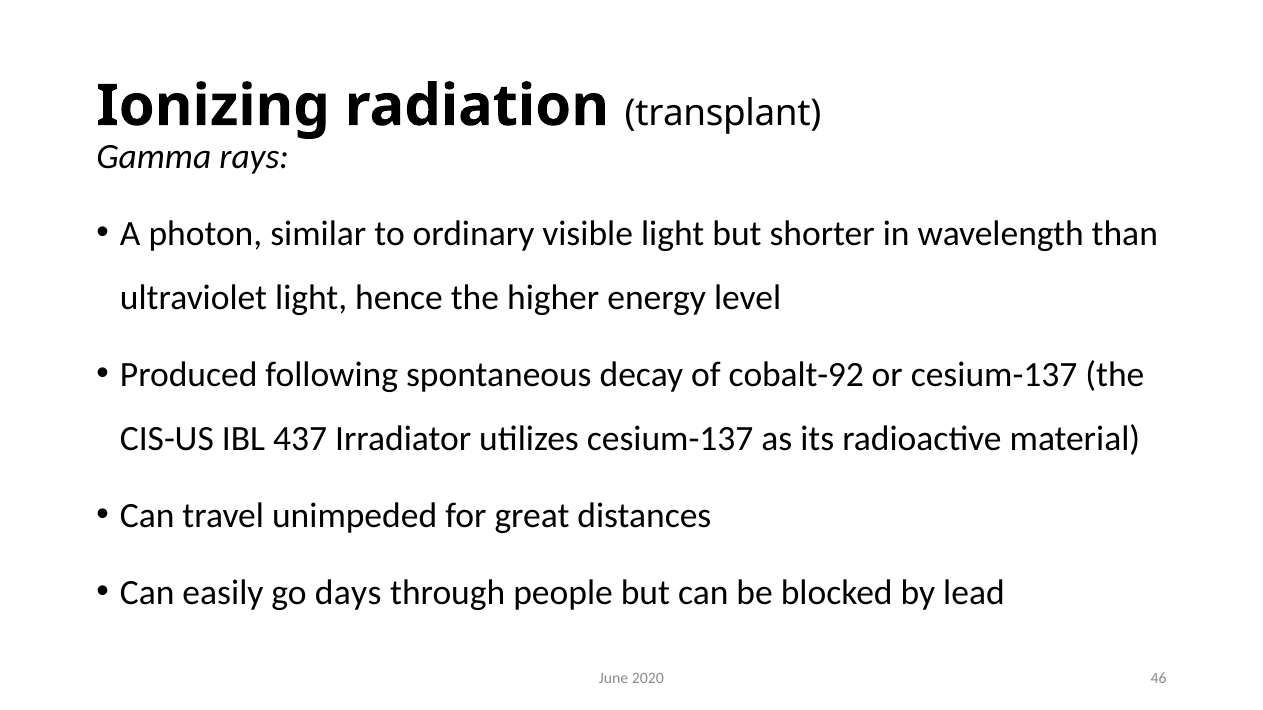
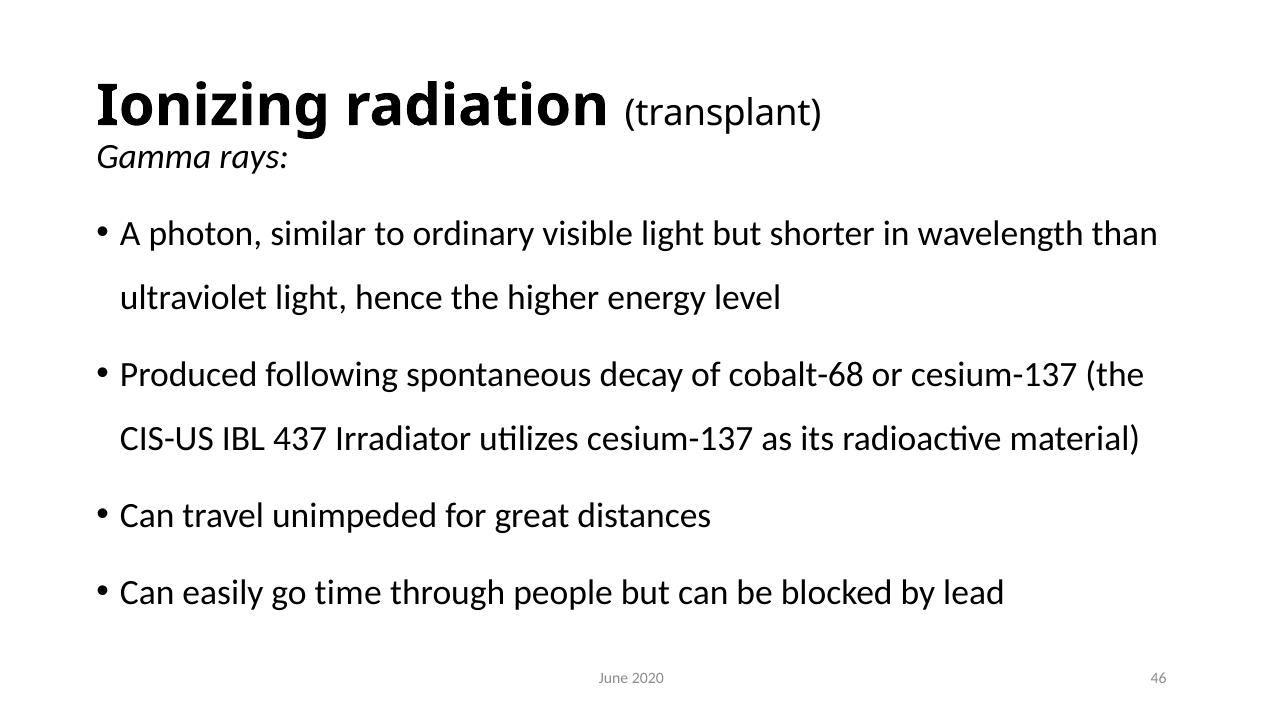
cobalt-92: cobalt-92 -> cobalt-68
days: days -> time
